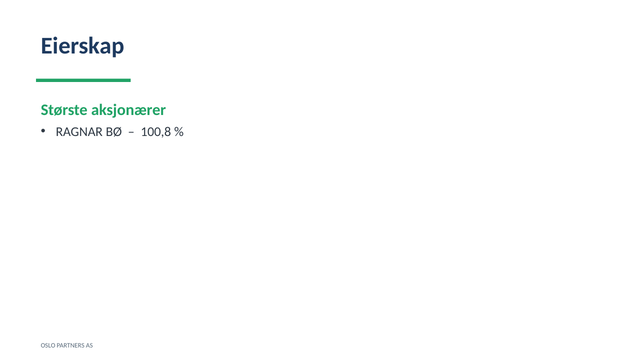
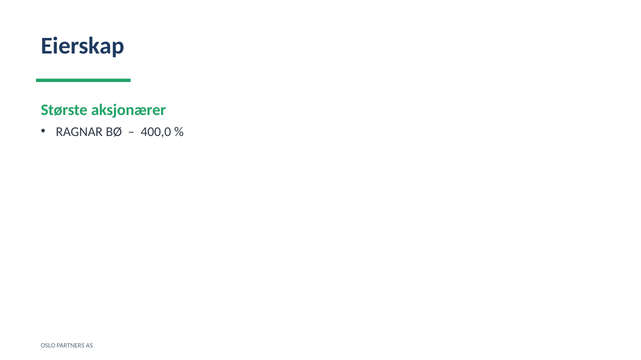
100,8: 100,8 -> 400,0
